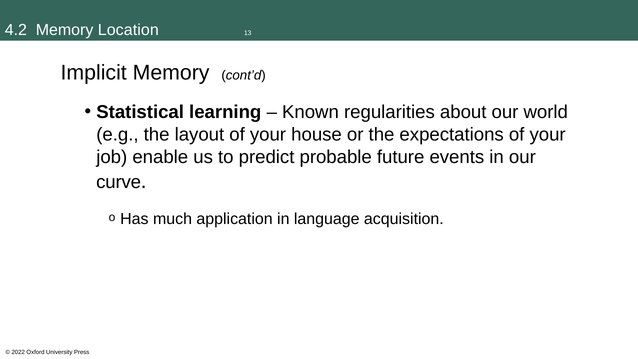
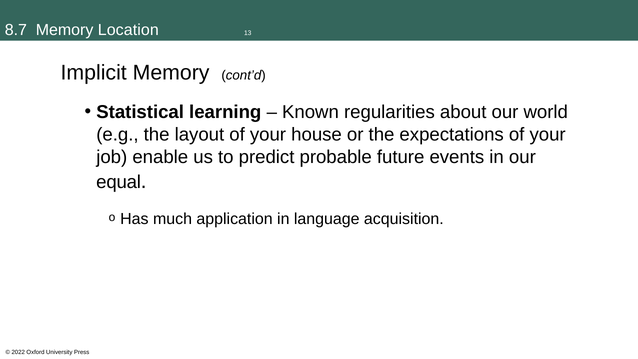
4.2: 4.2 -> 8.7
curve: curve -> equal
